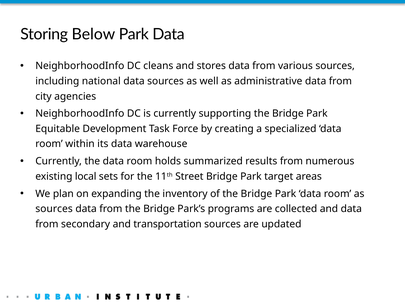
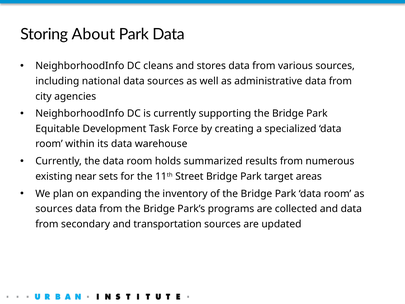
Below: Below -> About
local: local -> near
